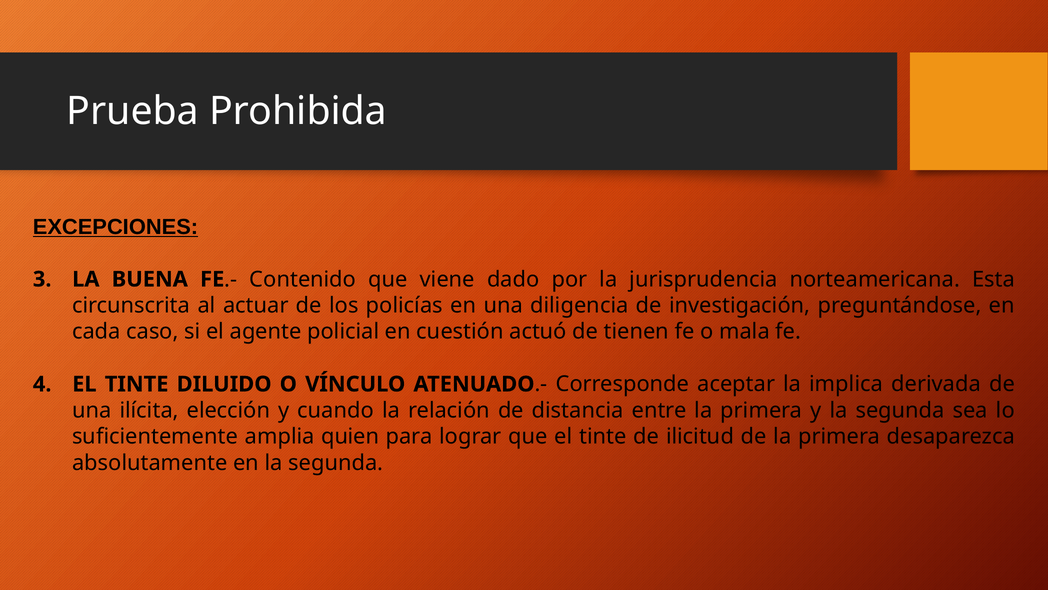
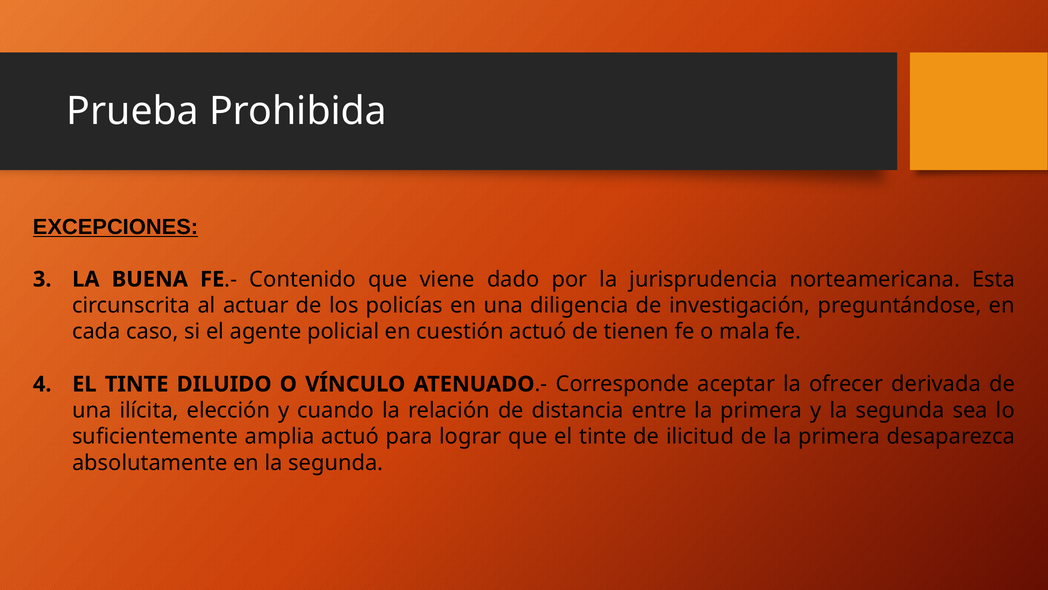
implica: implica -> ofrecer
amplia quien: quien -> actuó
